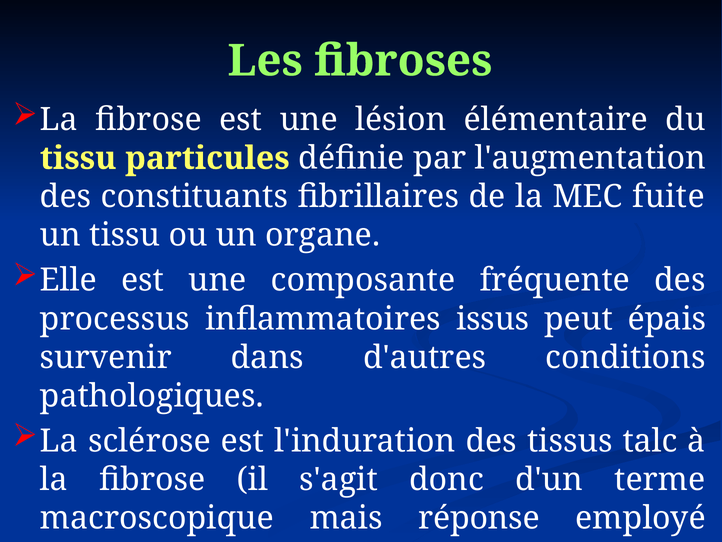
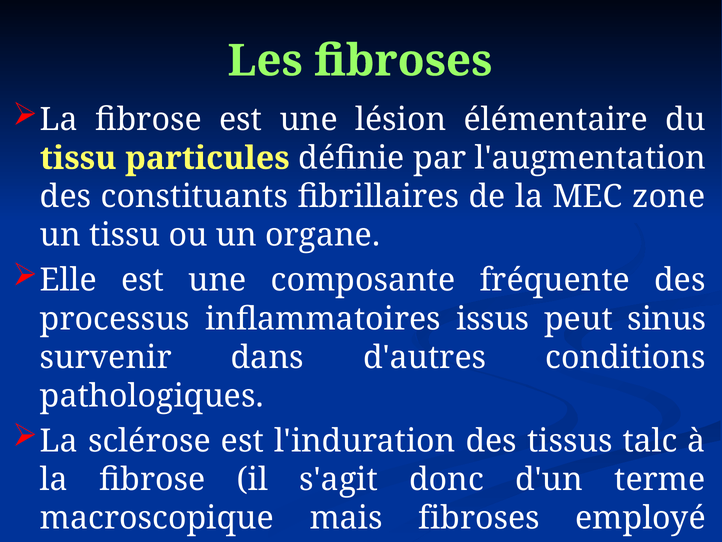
fuite: fuite -> zone
épais: épais -> sinus
mais réponse: réponse -> fibroses
